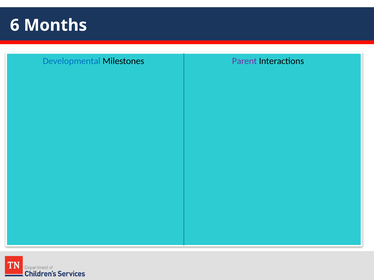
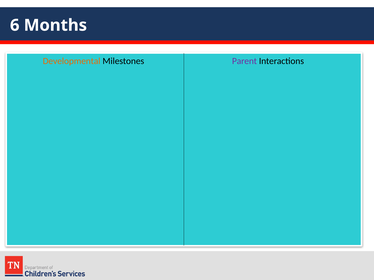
Developmental colour: blue -> orange
